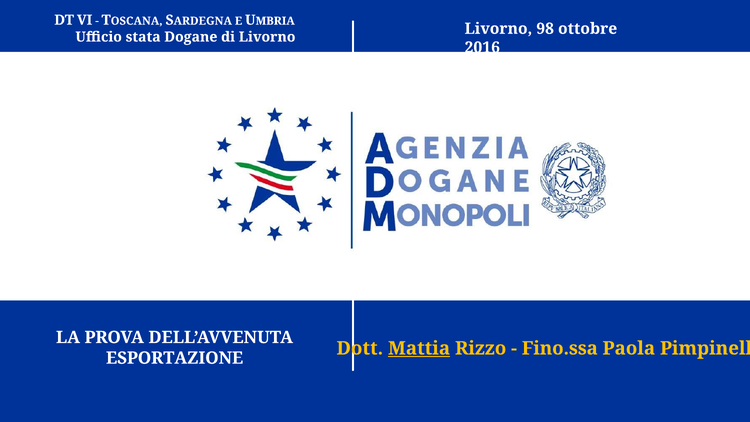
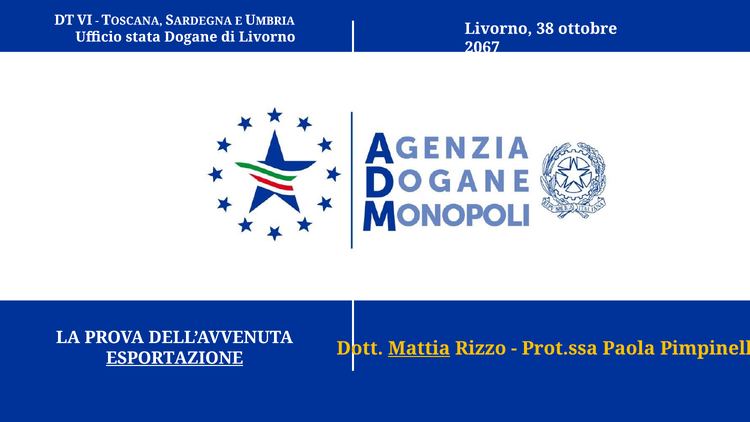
98: 98 -> 38
2016: 2016 -> 2067
Fino.ssa: Fino.ssa -> Prot.ssa
ESPORTAZIONE underline: none -> present
